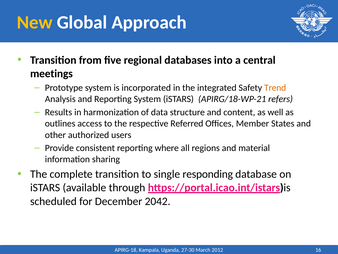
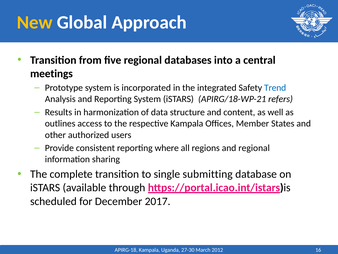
Trend colour: orange -> blue
respective Referred: Referred -> Kampala
and material: material -> regional
responding: responding -> submitting
2042: 2042 -> 2017
